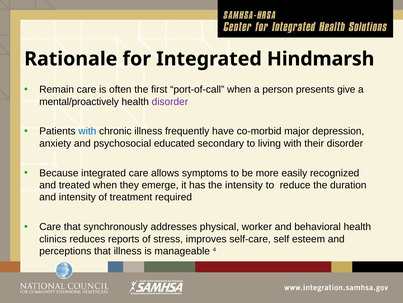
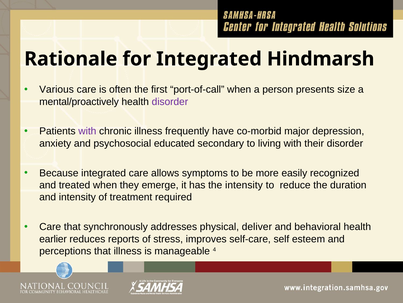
Remain: Remain -> Various
give: give -> size
with at (87, 131) colour: blue -> purple
worker: worker -> deliver
clinics: clinics -> earlier
